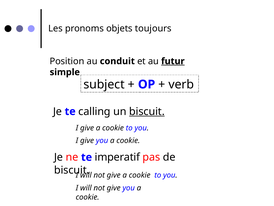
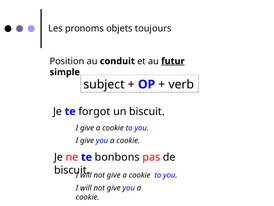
calling: calling -> forgot
biscuit at (147, 111) underline: present -> none
imperatif: imperatif -> bonbons
